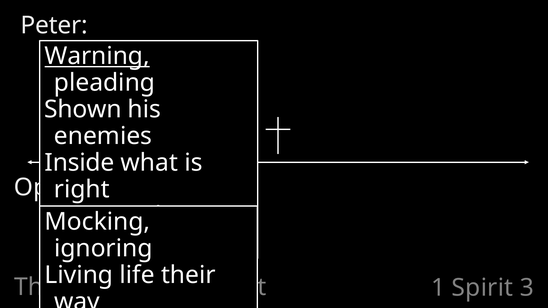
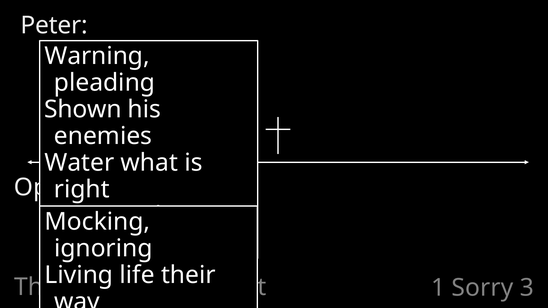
Warning underline: present -> none
Inside: Inside -> Water
Spirit: Spirit -> Sorry
